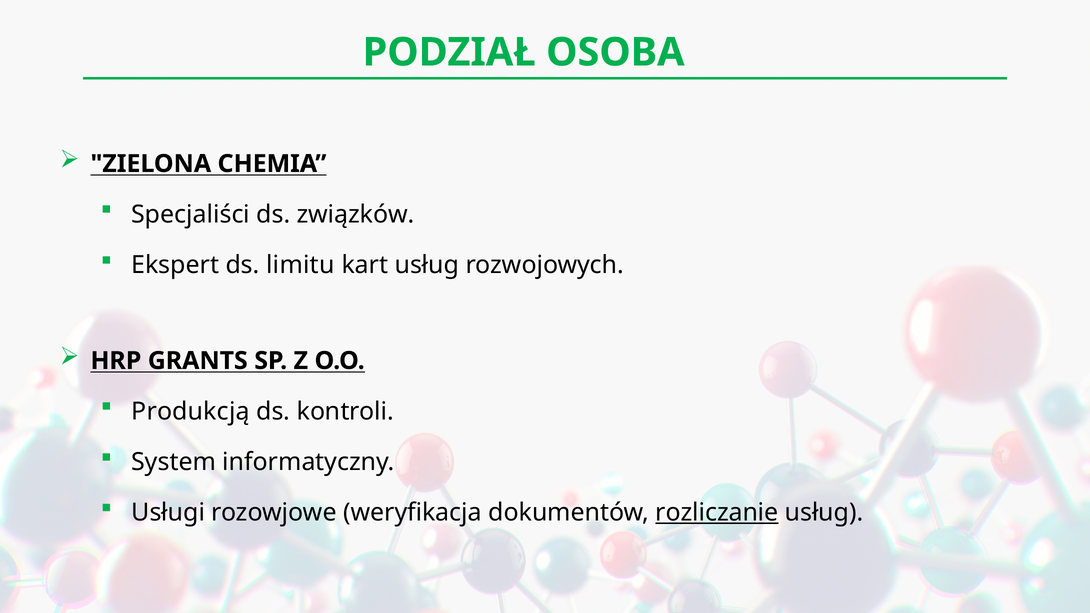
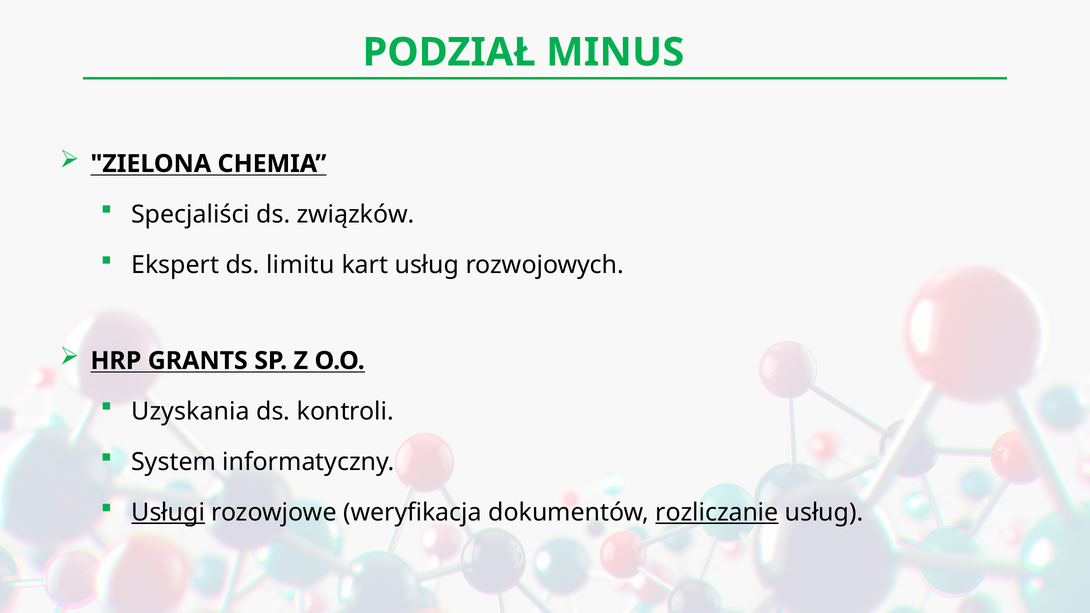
OSOBA: OSOBA -> MINUS
Produkcją: Produkcją -> Uzyskania
Usługi underline: none -> present
